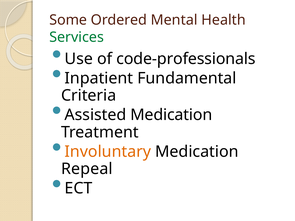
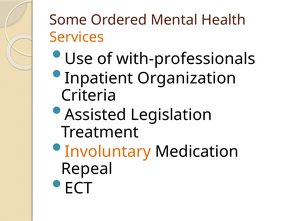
Services colour: green -> orange
code-professionals: code-professionals -> with-professionals
Fundamental: Fundamental -> Organization
Assisted Medication: Medication -> Legislation
